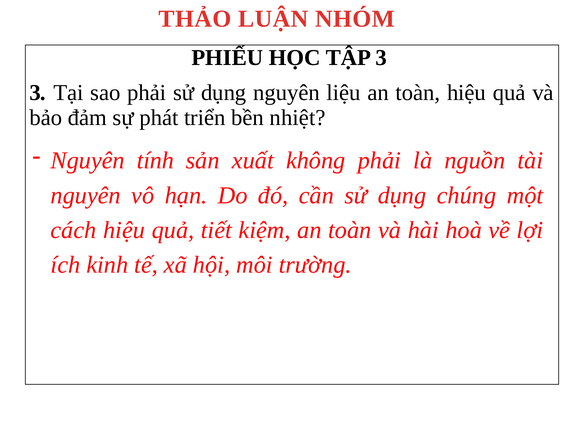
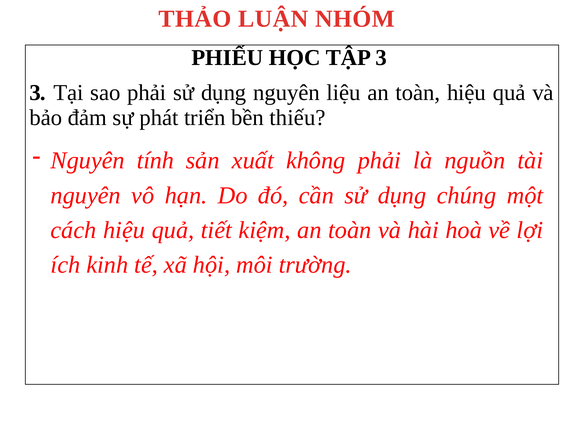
nhiệt: nhiệt -> thiếu
